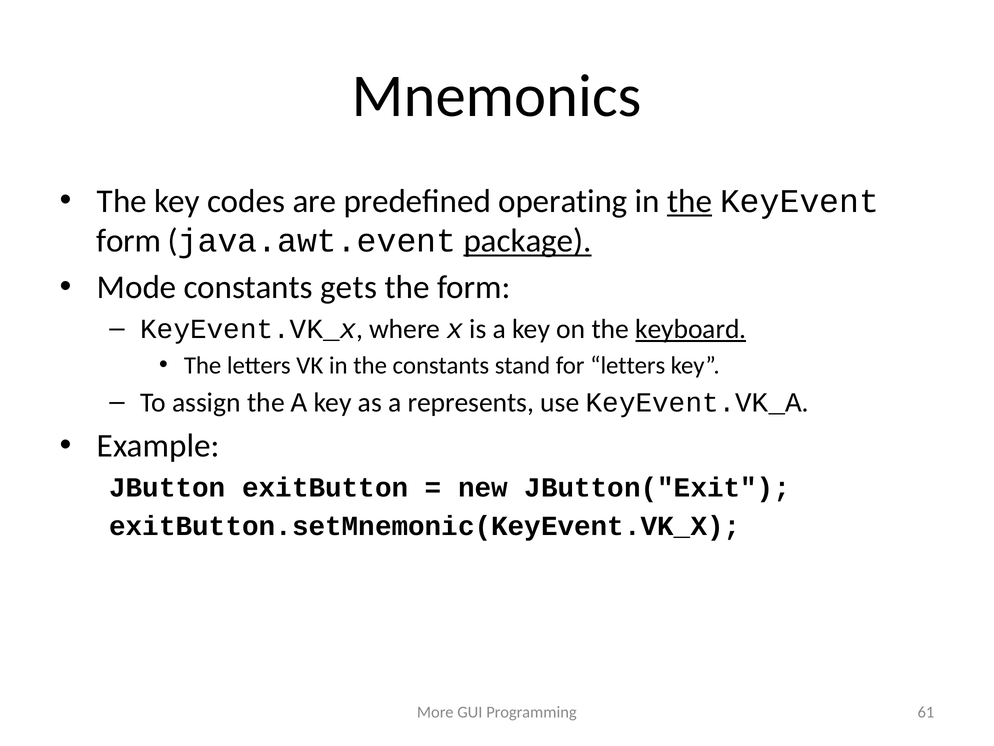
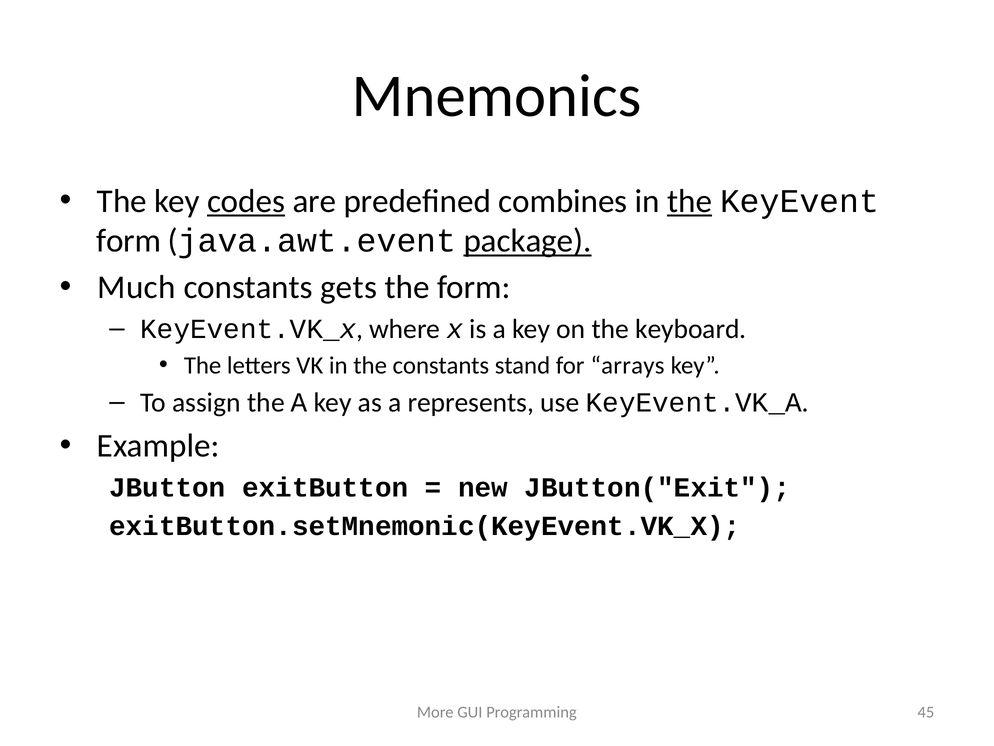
codes underline: none -> present
operating: operating -> combines
Mode: Mode -> Much
keyboard underline: present -> none
for letters: letters -> arrays
61: 61 -> 45
